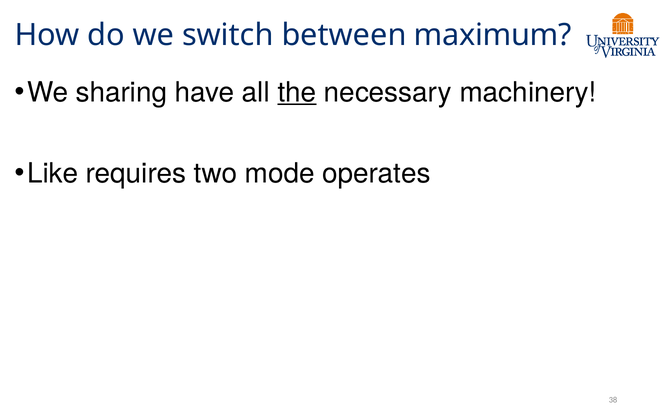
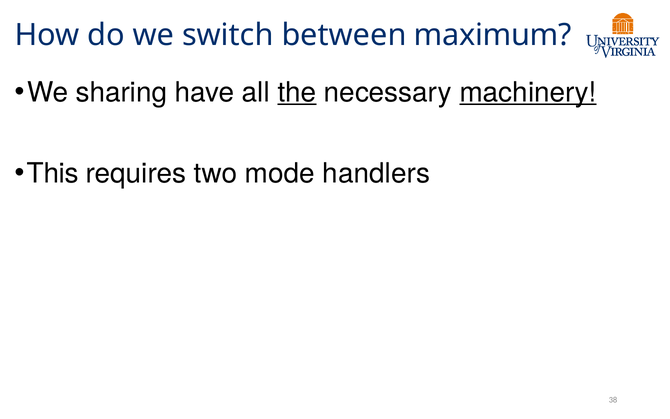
machinery underline: none -> present
Like: Like -> This
operates: operates -> handlers
